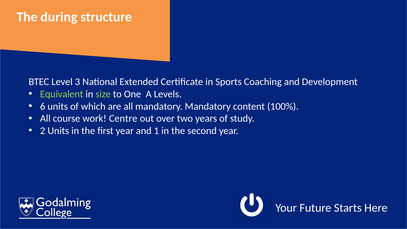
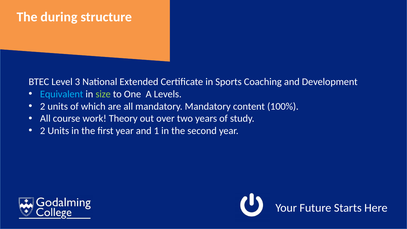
Equivalent colour: light green -> light blue
6 at (43, 106): 6 -> 2
Centre: Centre -> Theory
